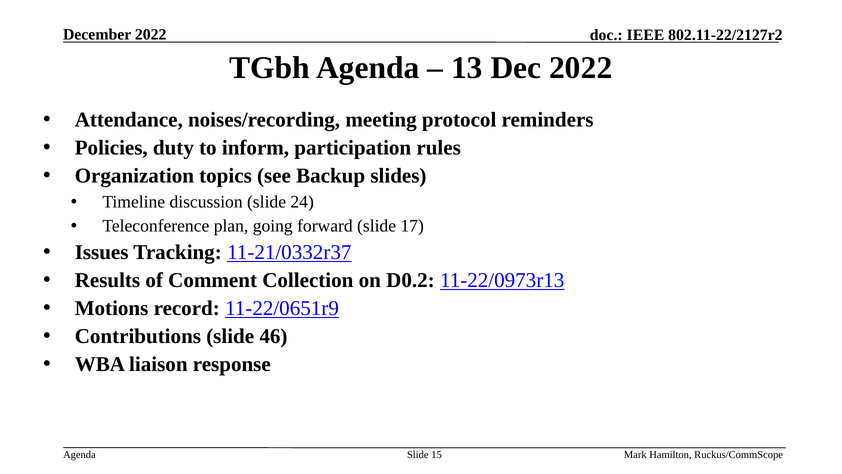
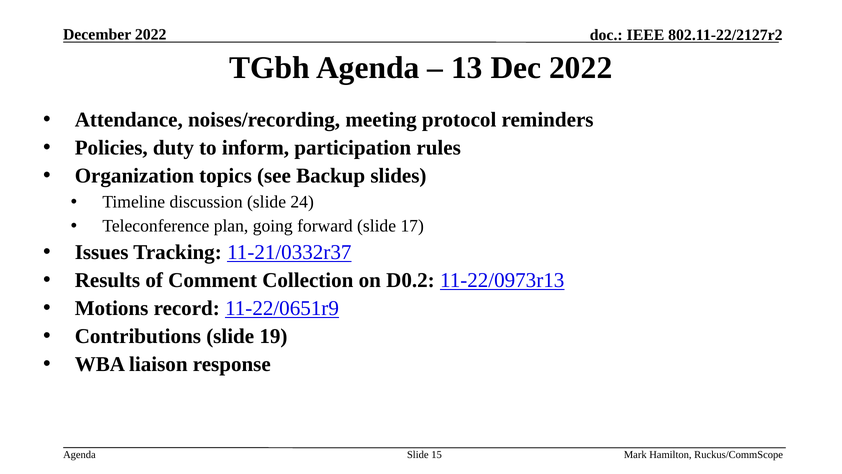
46: 46 -> 19
